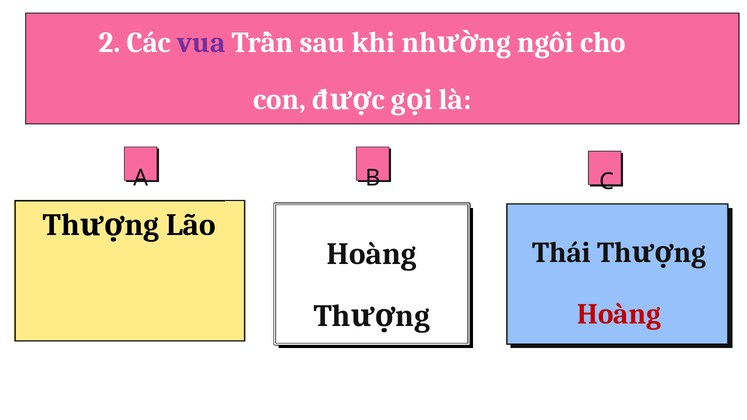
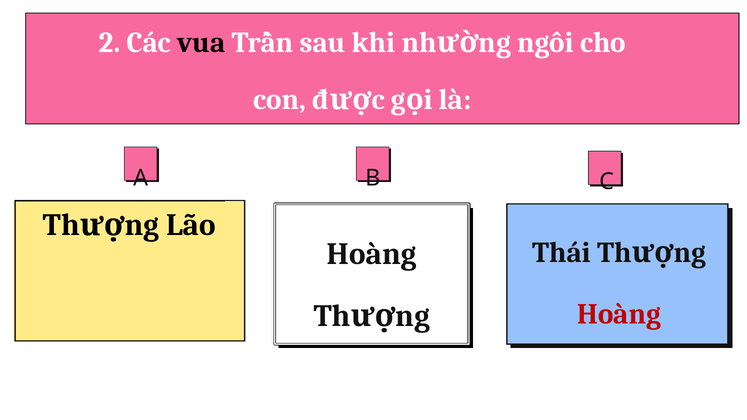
vua colour: purple -> black
